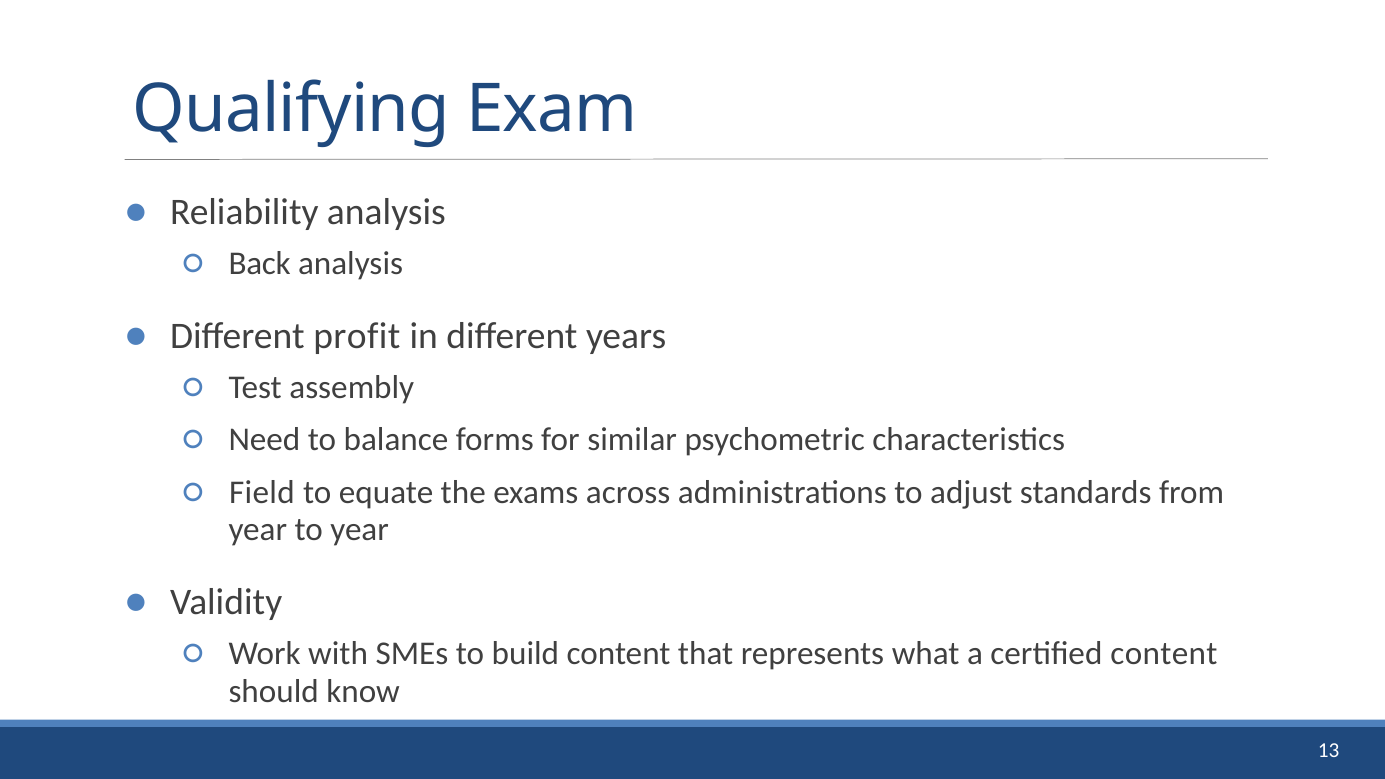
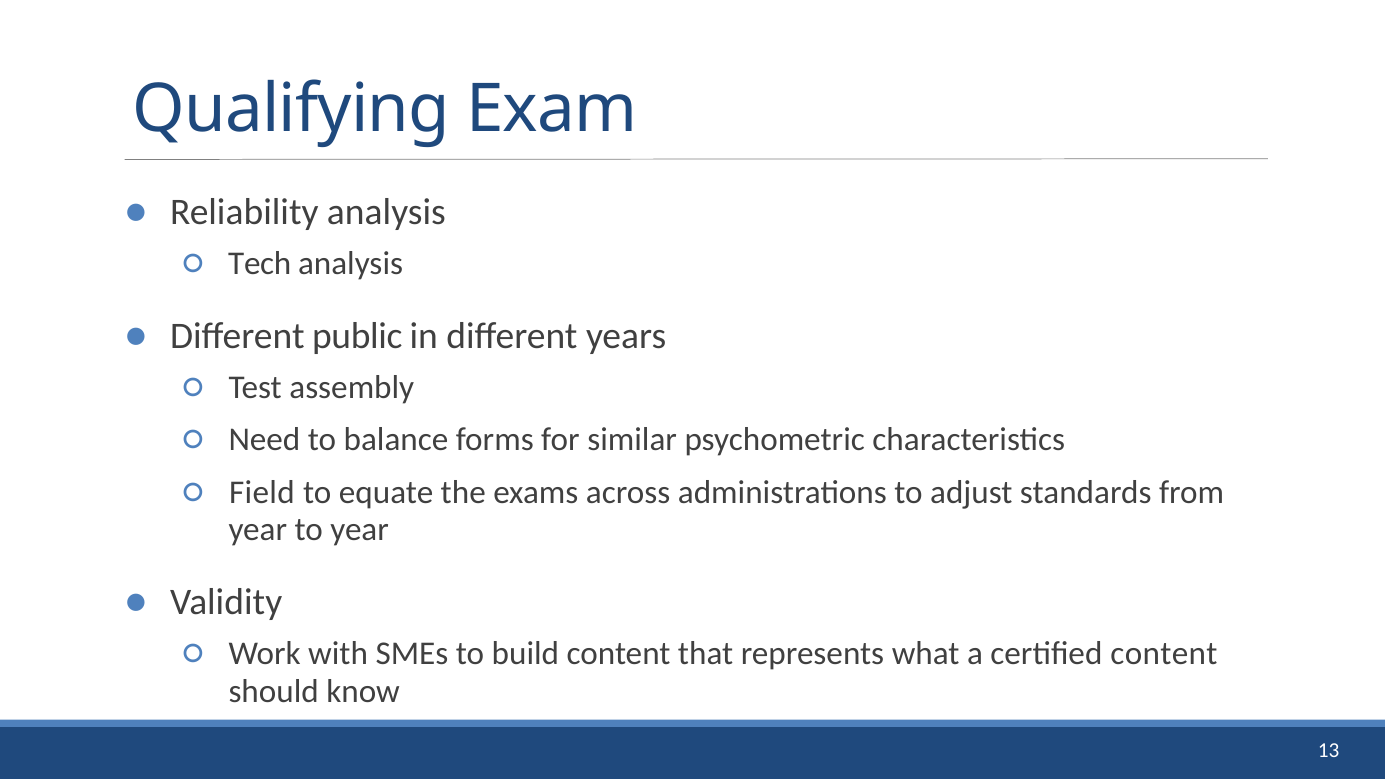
Back: Back -> Tech
profit: profit -> public
